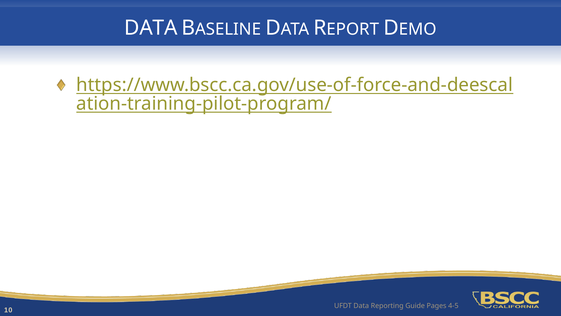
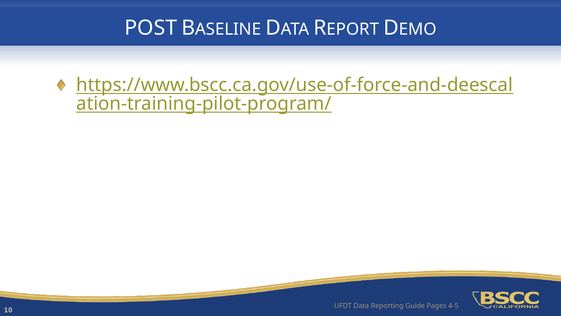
DATA at (151, 28): DATA -> POST
